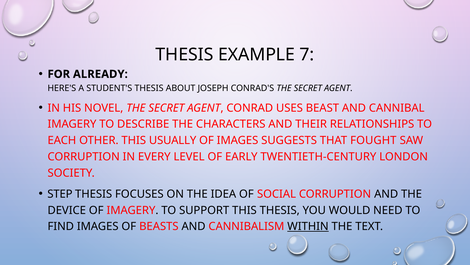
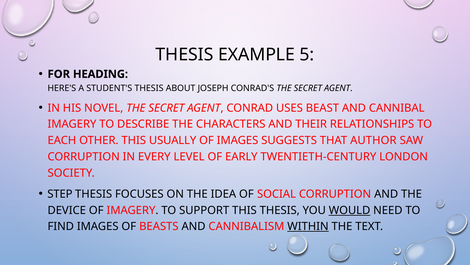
7: 7 -> 5
ALREADY: ALREADY -> HEADING
FOUGHT: FOUGHT -> AUTHOR
WOULD underline: none -> present
